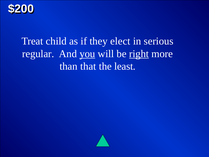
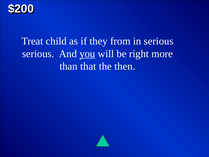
elect: elect -> from
regular at (38, 54): regular -> serious
right underline: present -> none
least: least -> then
